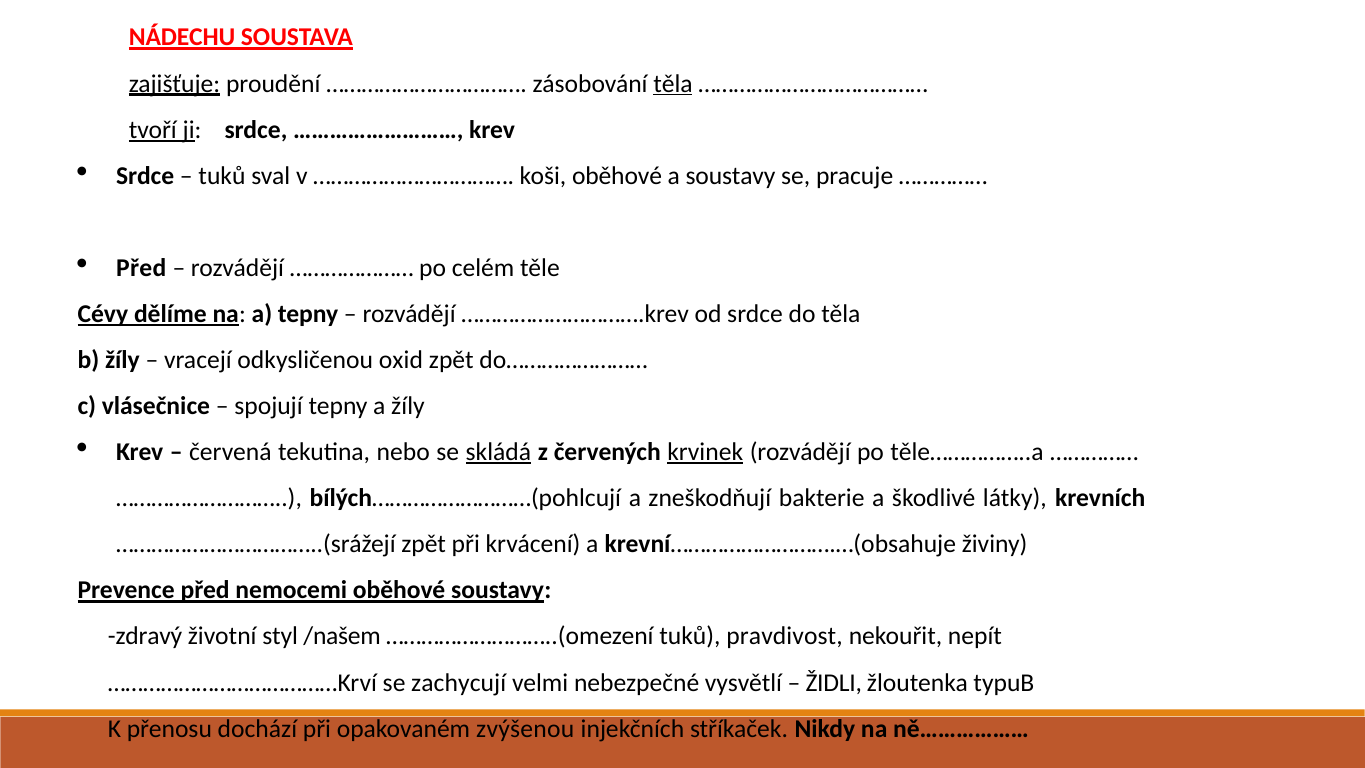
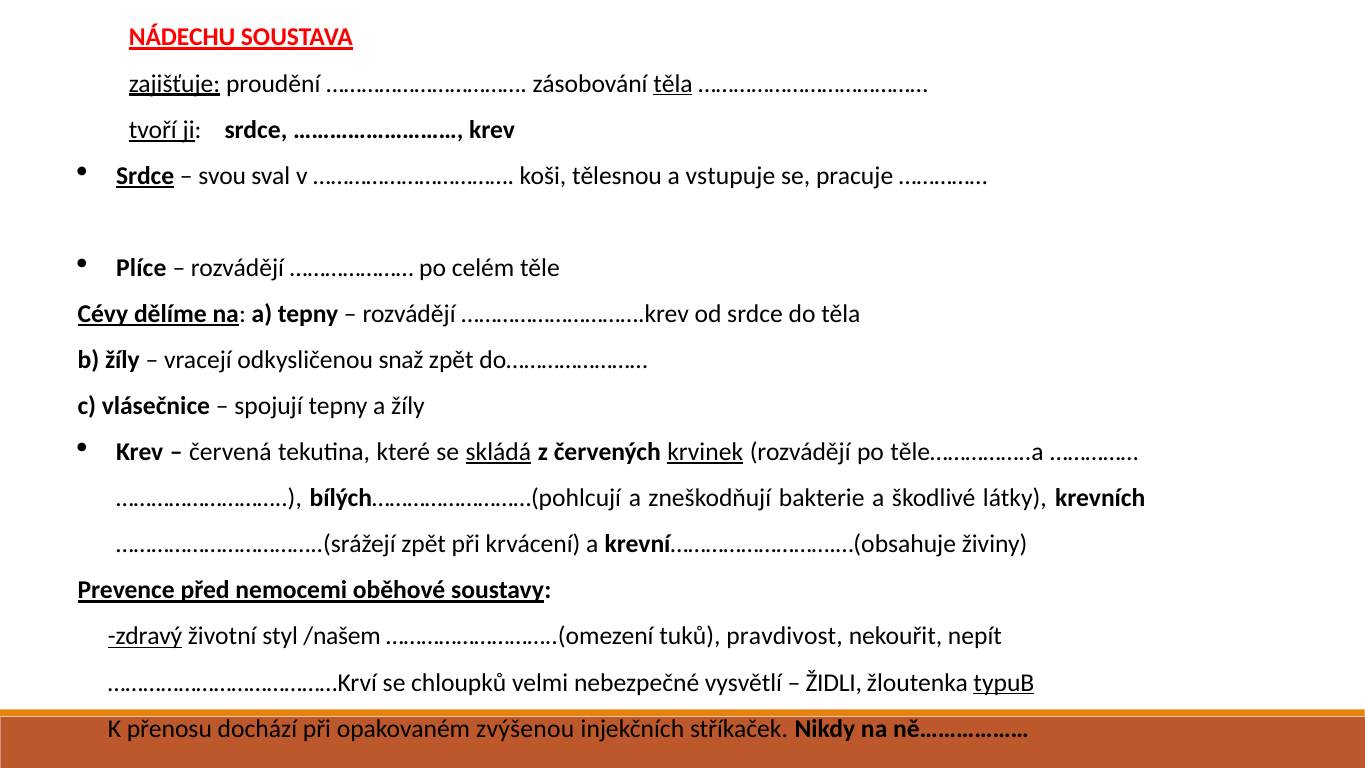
Srdce at (145, 176) underline: none -> present
tuků at (222, 176): tuků -> svou
koši oběhové: oběhové -> tělesnou
a soustavy: soustavy -> vstupuje
Před at (141, 268): Před -> Plíce
oxid: oxid -> snaž
nebo: nebo -> které
zdravý underline: none -> present
zachycují: zachycují -> chloupků
typuB underline: none -> present
